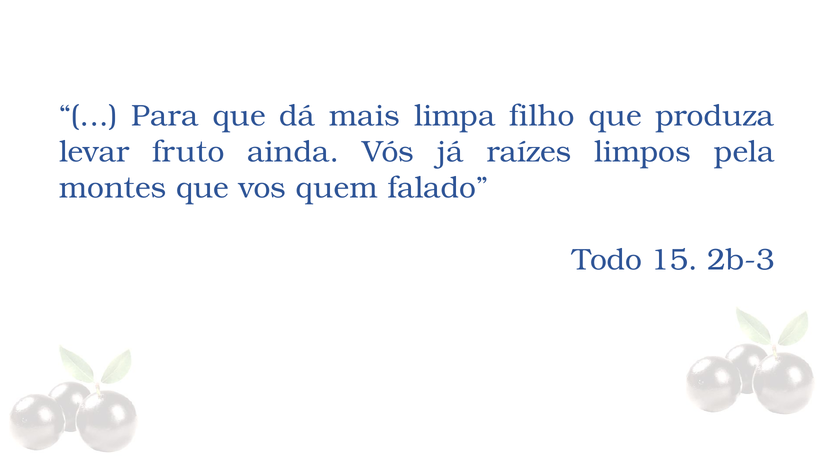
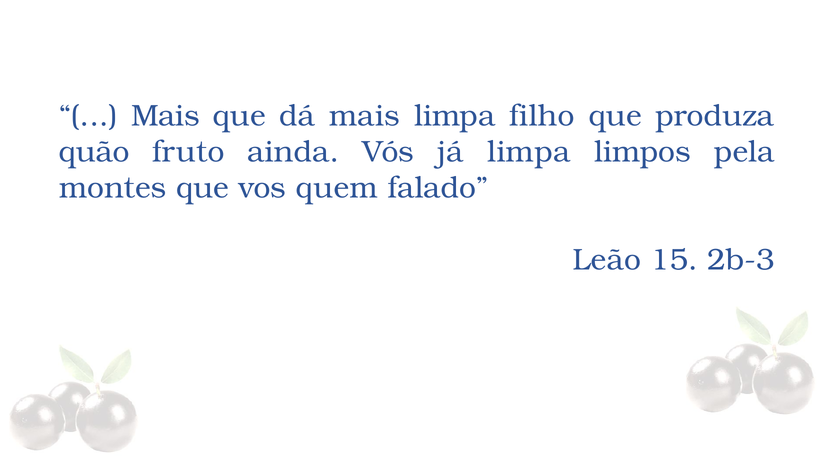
Para at (165, 116): Para -> Mais
levar: levar -> quão
já raízes: raízes -> limpa
Todo: Todo -> Leão
